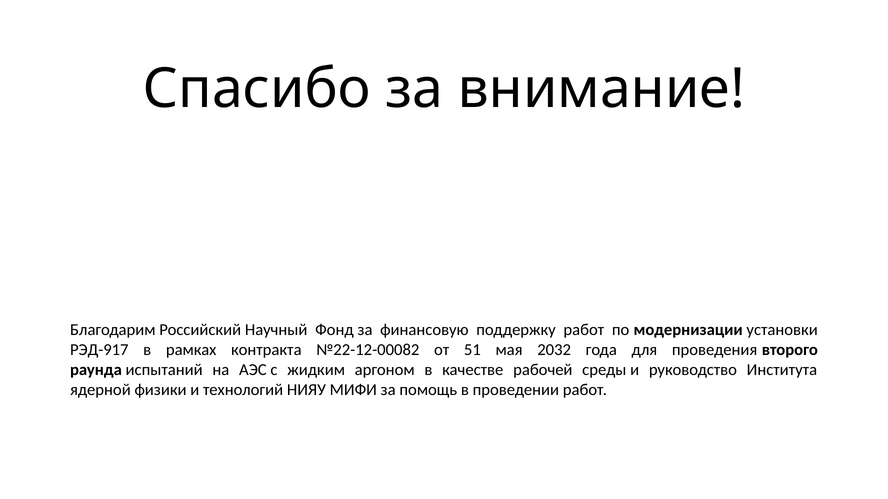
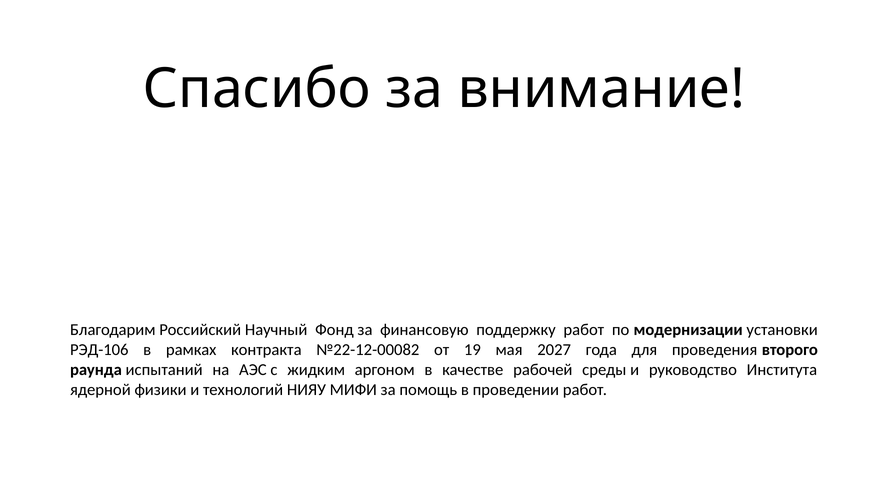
РЭД-917: РЭД-917 -> РЭД-106
51: 51 -> 19
2032: 2032 -> 2027
